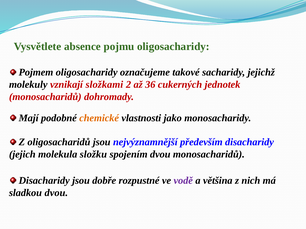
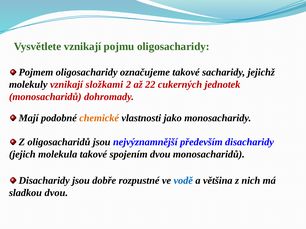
Vysvětlete absence: absence -> vznikají
36: 36 -> 22
molekula složku: složku -> takové
vodě colour: purple -> blue
